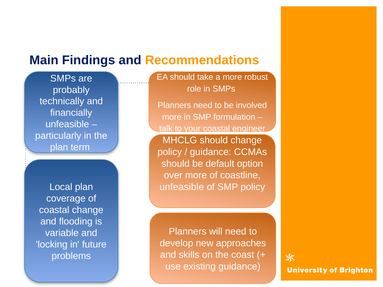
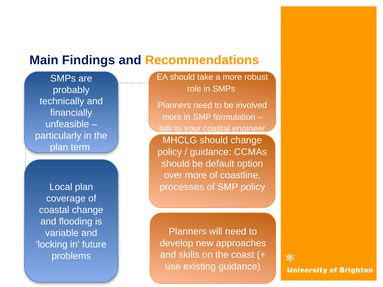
unfeasible at (182, 187): unfeasible -> processes
